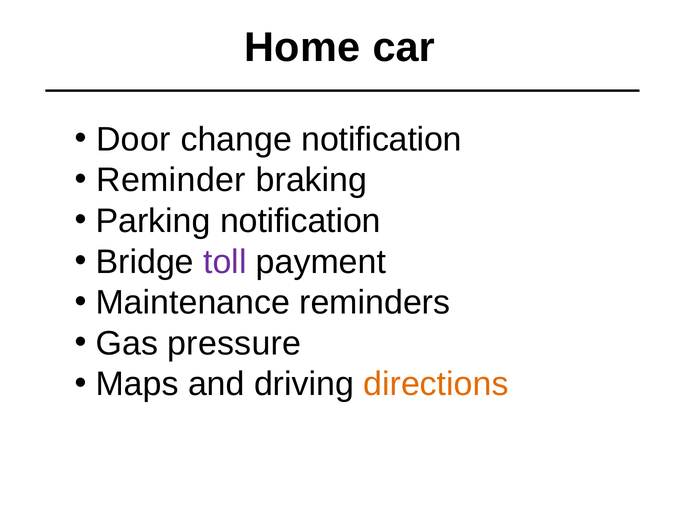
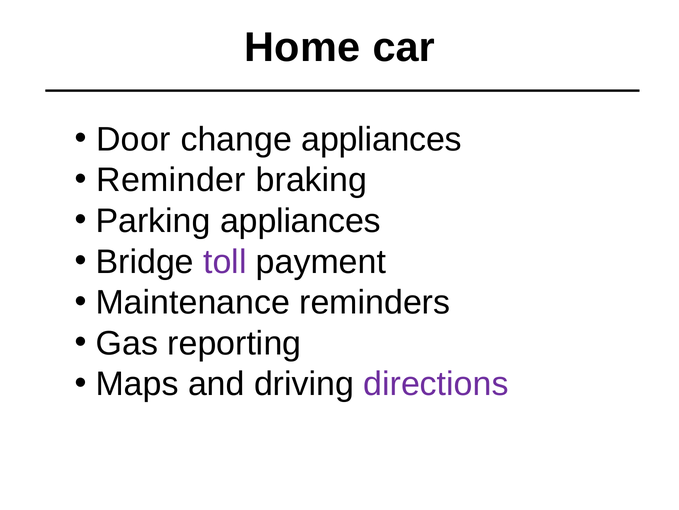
change notification: notification -> appliances
Parking notification: notification -> appliances
pressure: pressure -> reporting
directions colour: orange -> purple
